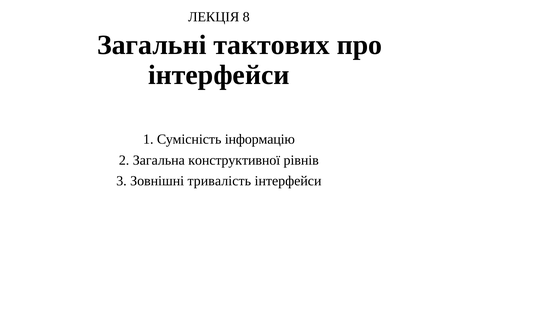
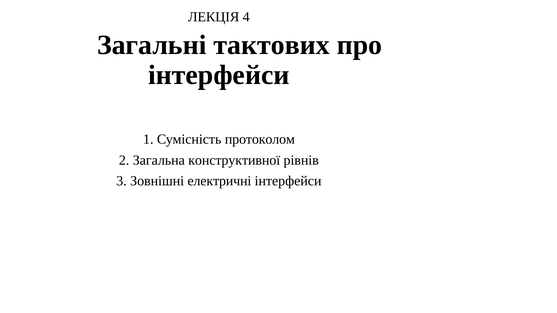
8: 8 -> 4
інформацію: інформацію -> протоколом
тривалість: тривалість -> електричні
